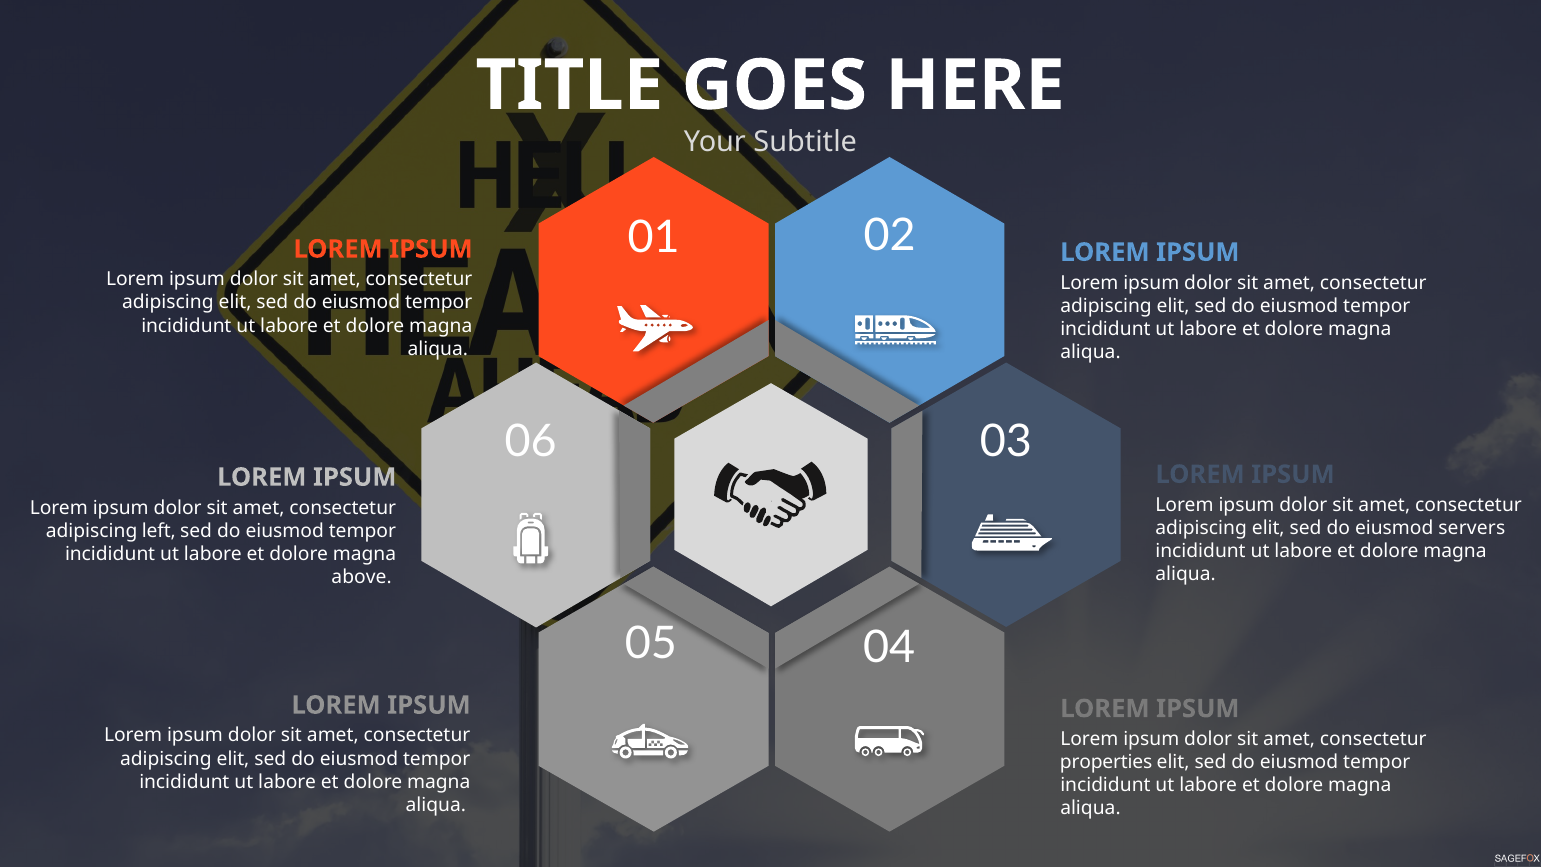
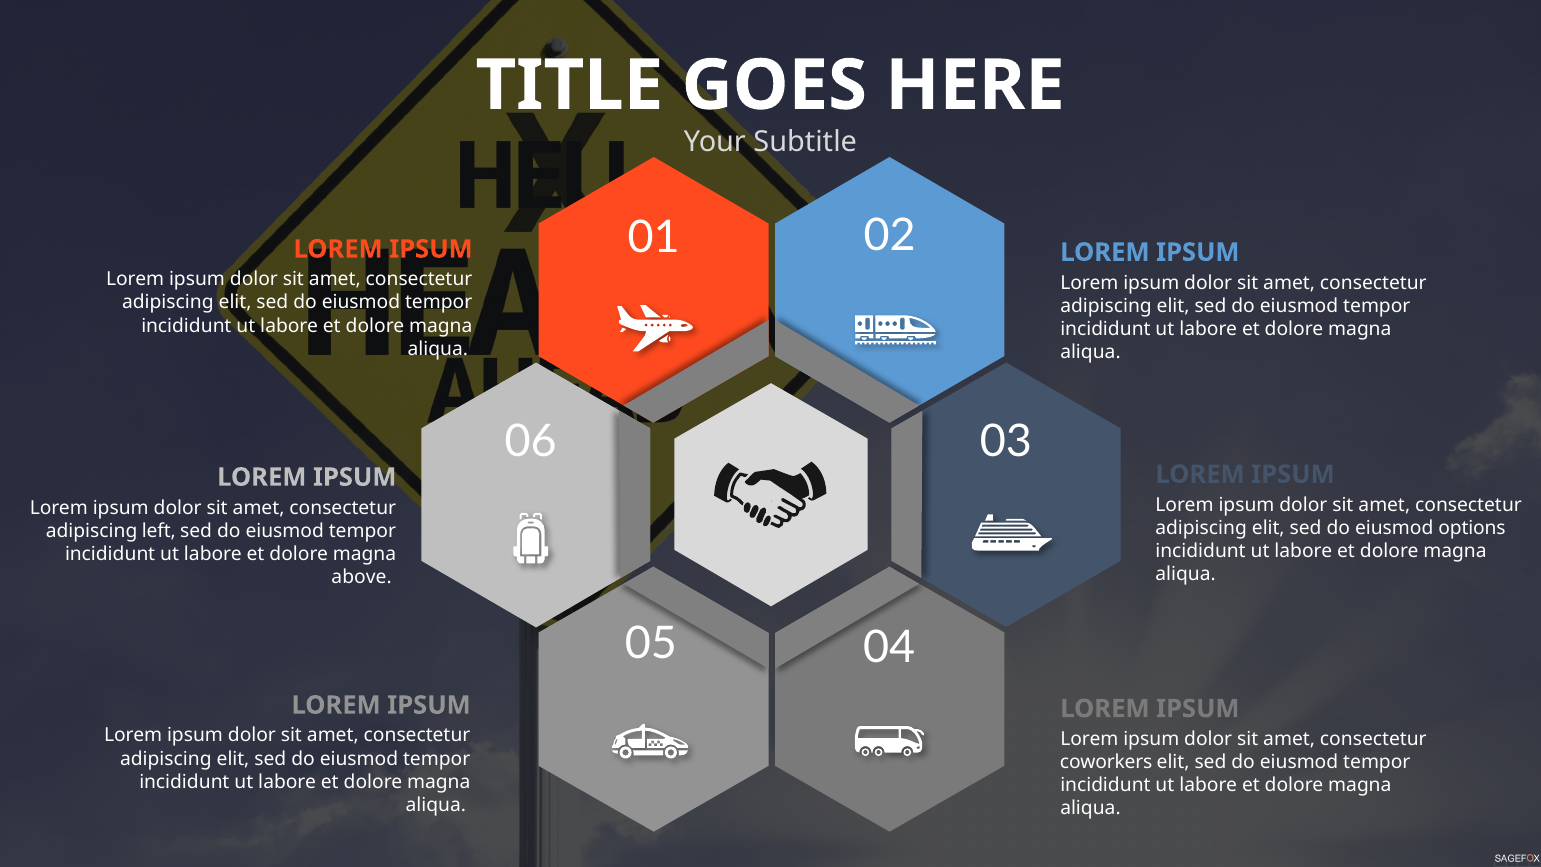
servers: servers -> options
properties: properties -> coworkers
